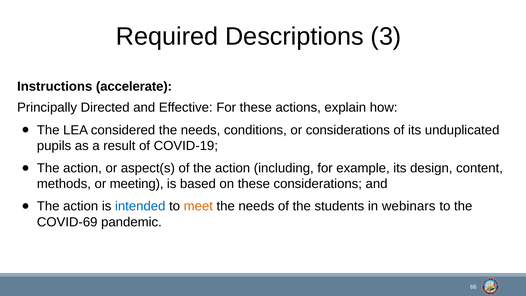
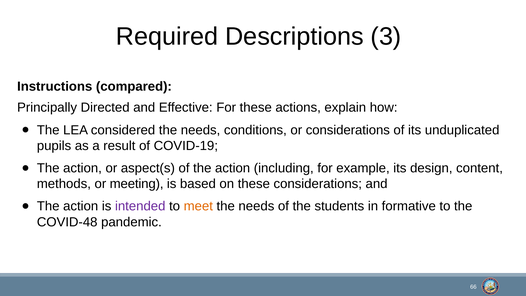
accelerate: accelerate -> compared
intended colour: blue -> purple
webinars: webinars -> formative
COVID-69: COVID-69 -> COVID-48
